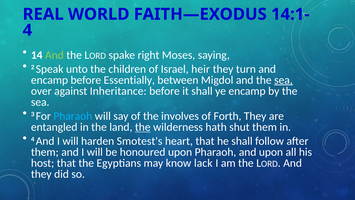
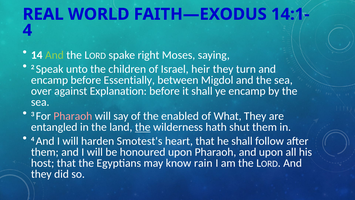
sea at (283, 80) underline: present -> none
Inheritance: Inheritance -> Explanation
Pharaoh at (73, 116) colour: light blue -> pink
involves: involves -> enabled
Forth: Forth -> What
lack: lack -> rain
